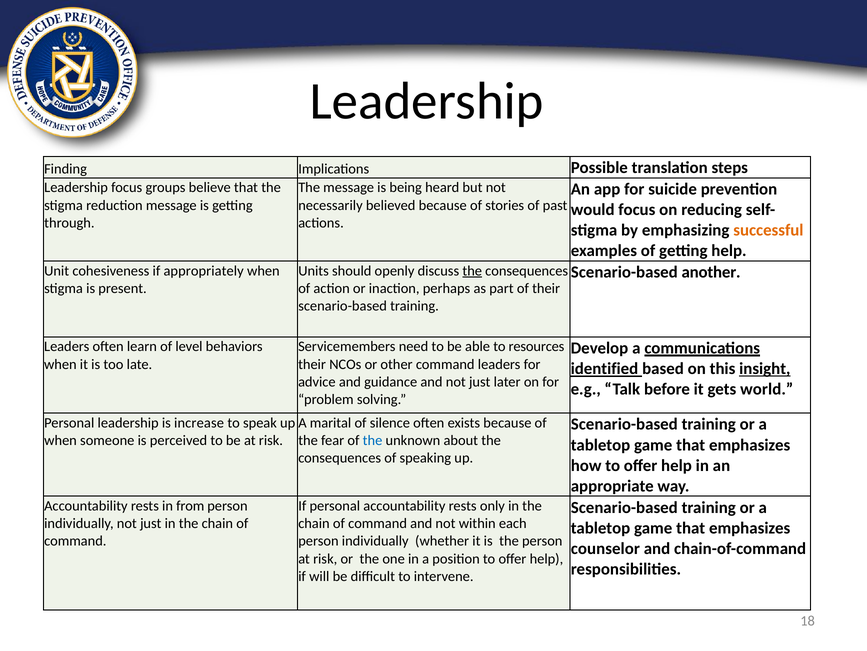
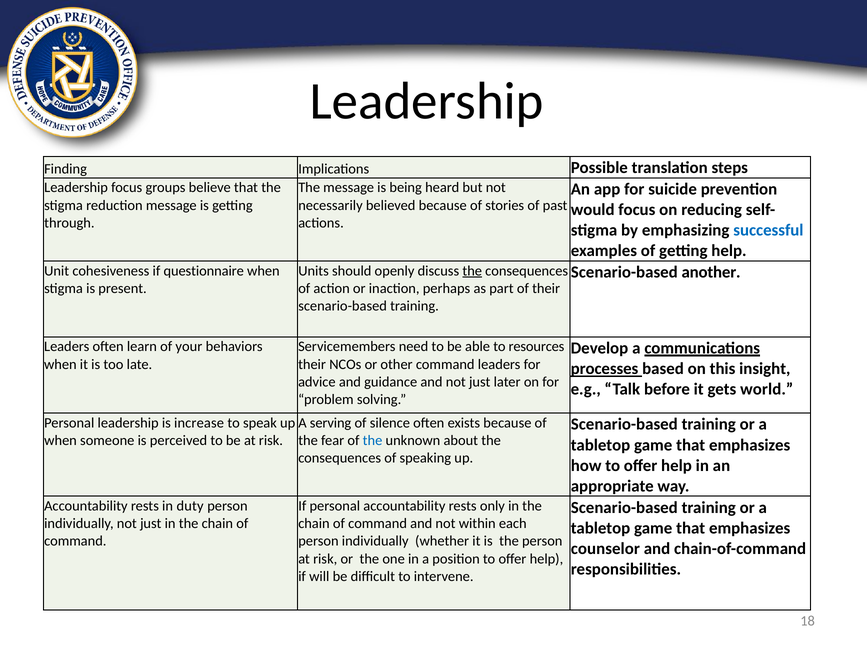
successful colour: orange -> blue
appropriately: appropriately -> questionnaire
level: level -> your
identified: identified -> processes
insight underline: present -> none
marital: marital -> serving
from: from -> duty
